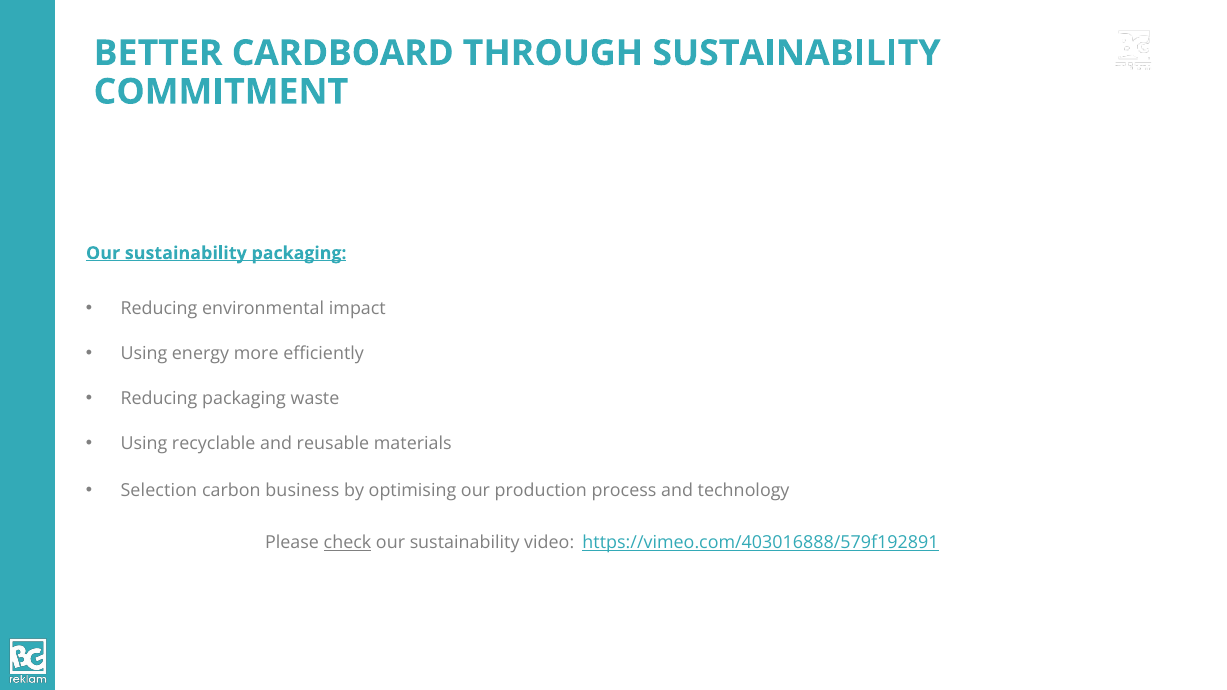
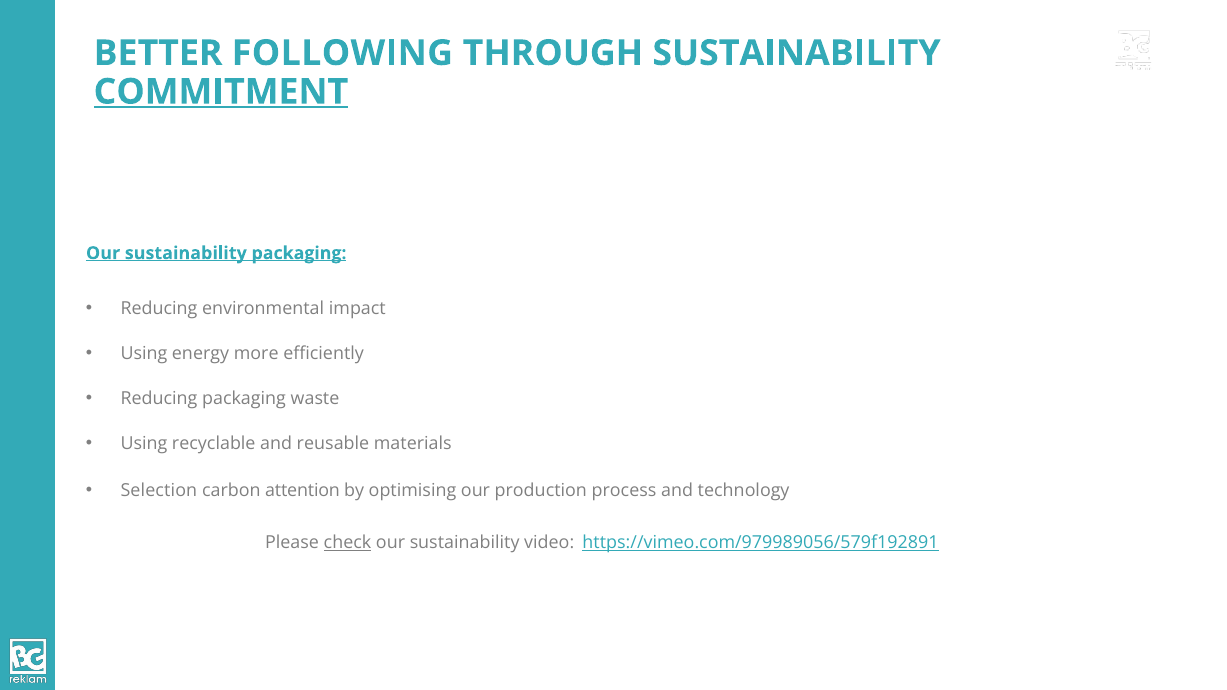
CARDBOARD: CARDBOARD -> FOLLOWING
COMMITMENT underline: none -> present
business: business -> attention
https://vimeo.com/403016888/579f192891: https://vimeo.com/403016888/579f192891 -> https://vimeo.com/979989056/579f192891
